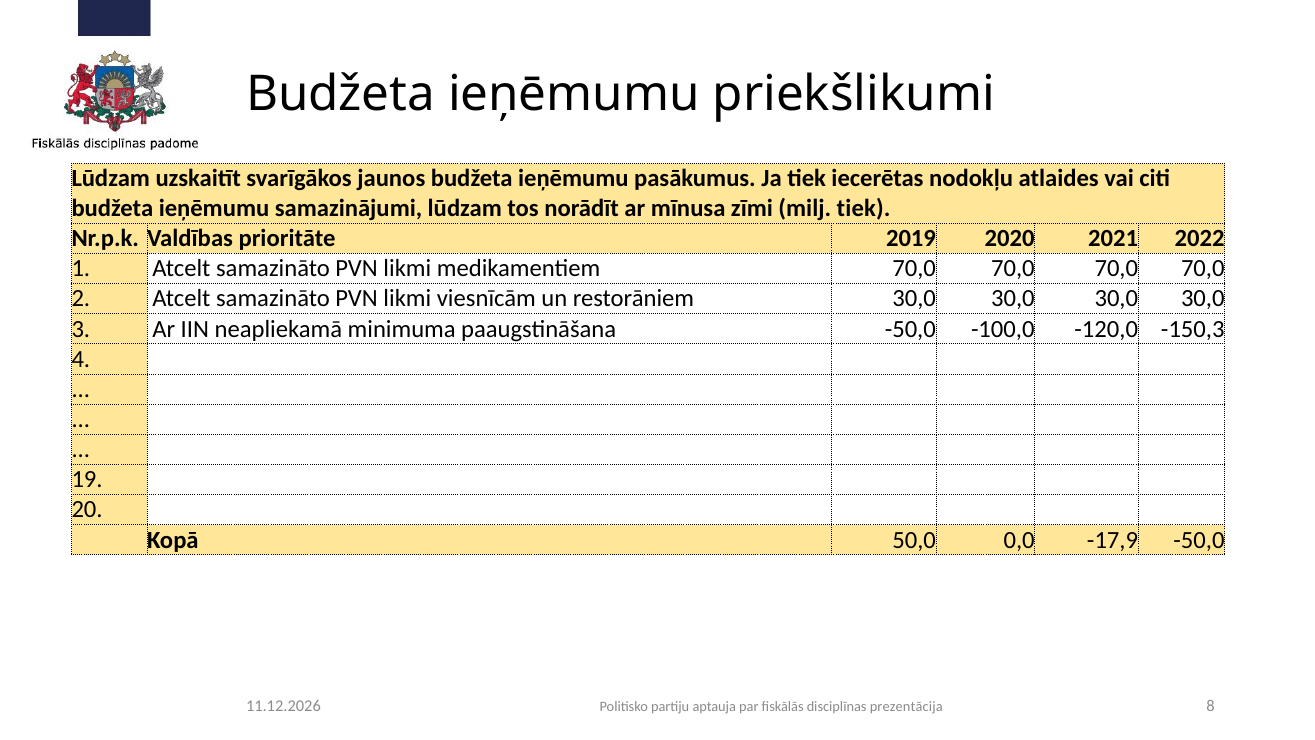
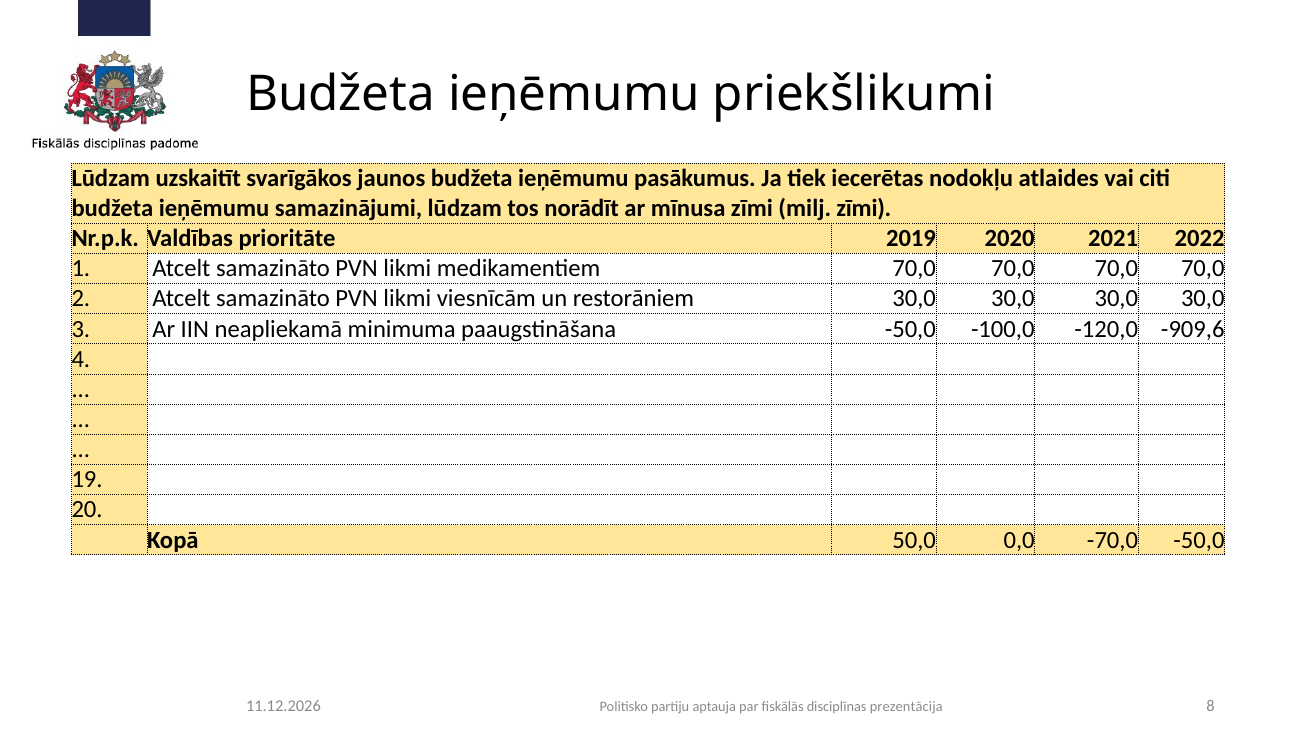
milj tiek: tiek -> zīmi
-150,3: -150,3 -> -909,6
-17,9: -17,9 -> -70,0
